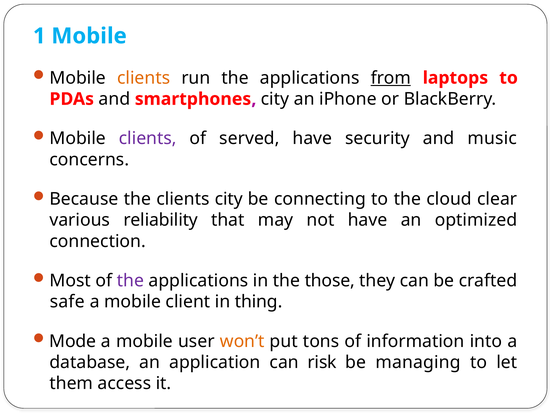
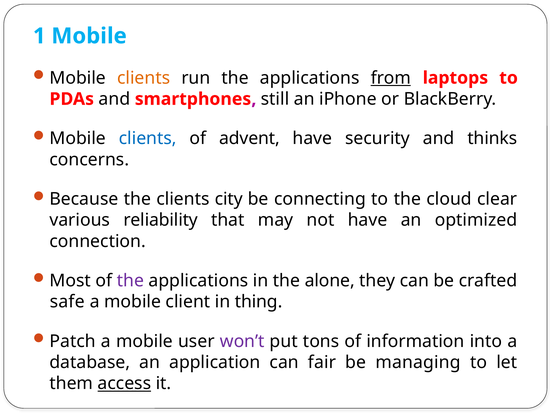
smartphones city: city -> still
clients at (148, 138) colour: purple -> blue
served: served -> advent
music: music -> thinks
those: those -> alone
Mode: Mode -> Patch
won’t colour: orange -> purple
risk: risk -> fair
access underline: none -> present
